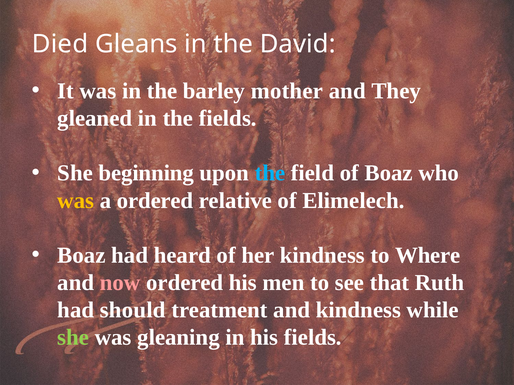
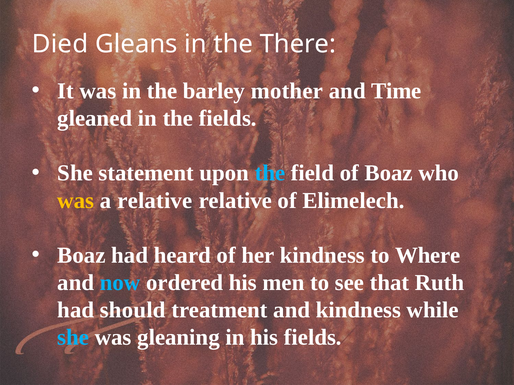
David: David -> There
They: They -> Time
beginning: beginning -> statement
a ordered: ordered -> relative
now colour: pink -> light blue
she at (73, 338) colour: light green -> light blue
